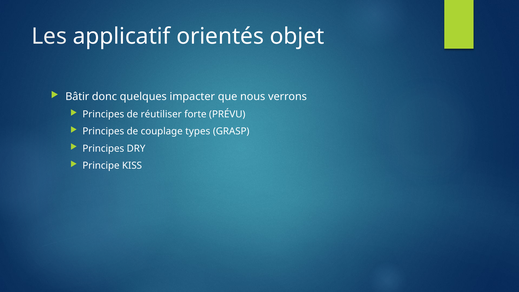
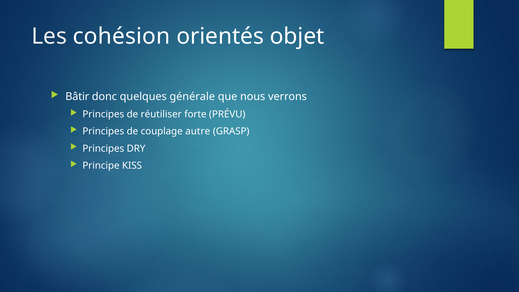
applicatif: applicatif -> cohésion
impacter: impacter -> générale
types: types -> autre
